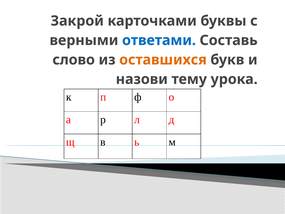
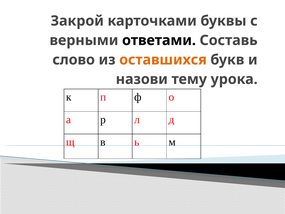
ответами colour: blue -> black
